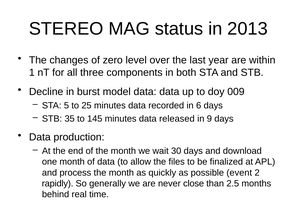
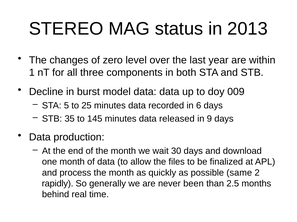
event: event -> same
close: close -> been
